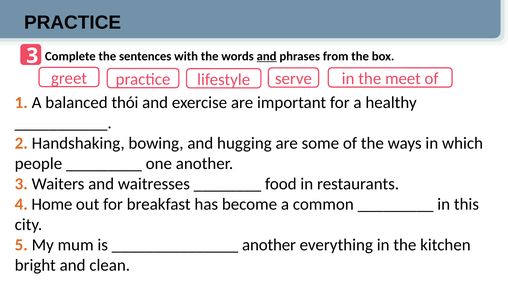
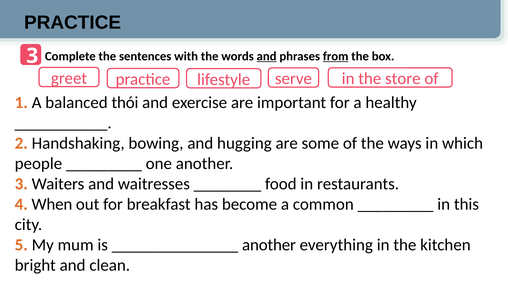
from underline: none -> present
meet: meet -> store
Home: Home -> When
